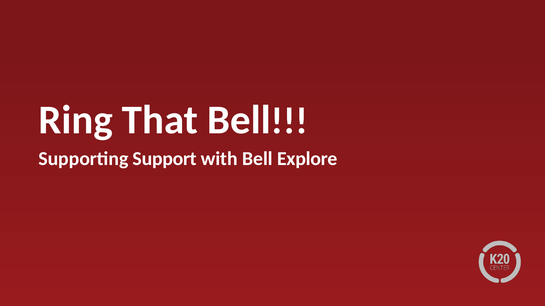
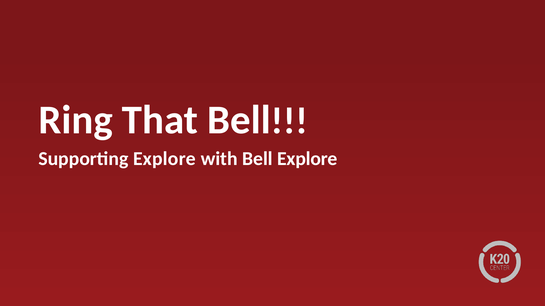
Supporting Support: Support -> Explore
